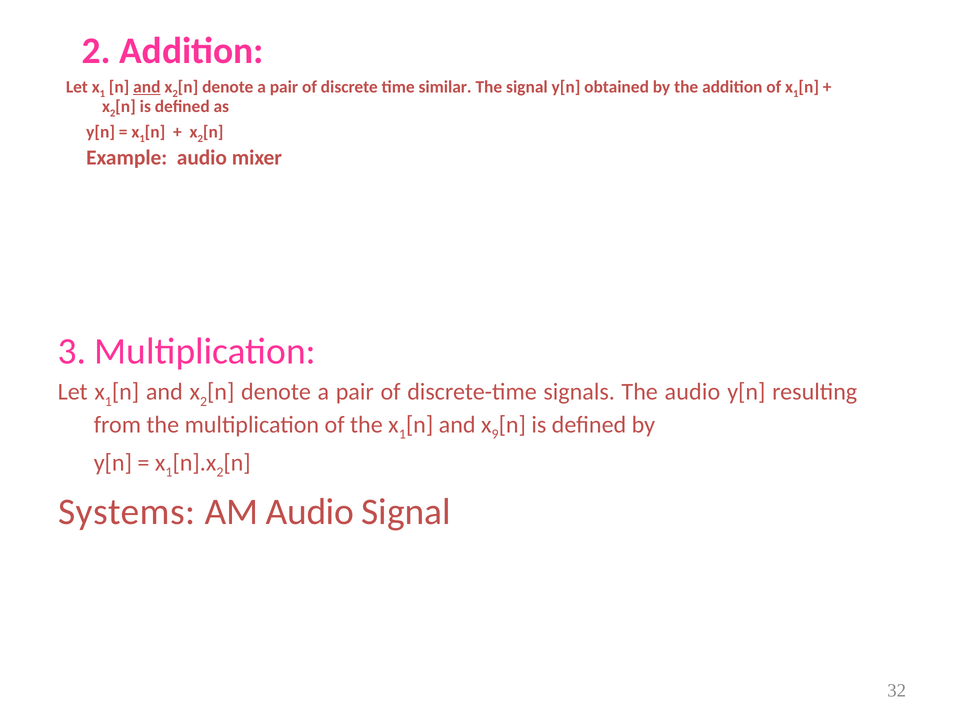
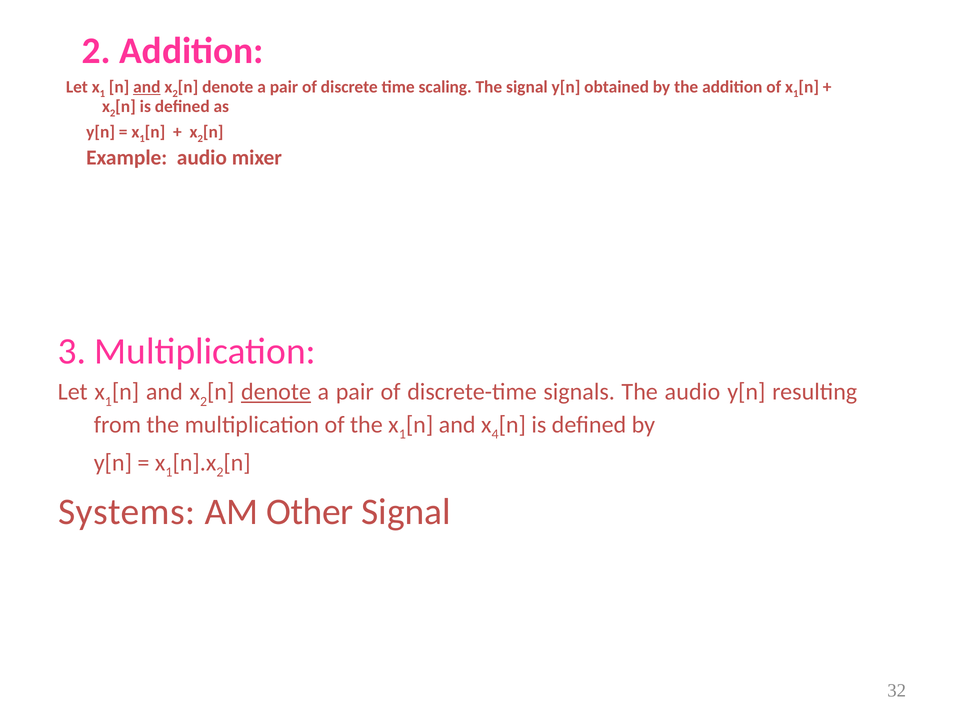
similar: similar -> scaling
denote at (276, 392) underline: none -> present
9: 9 -> 4
AM Audio: Audio -> Other
